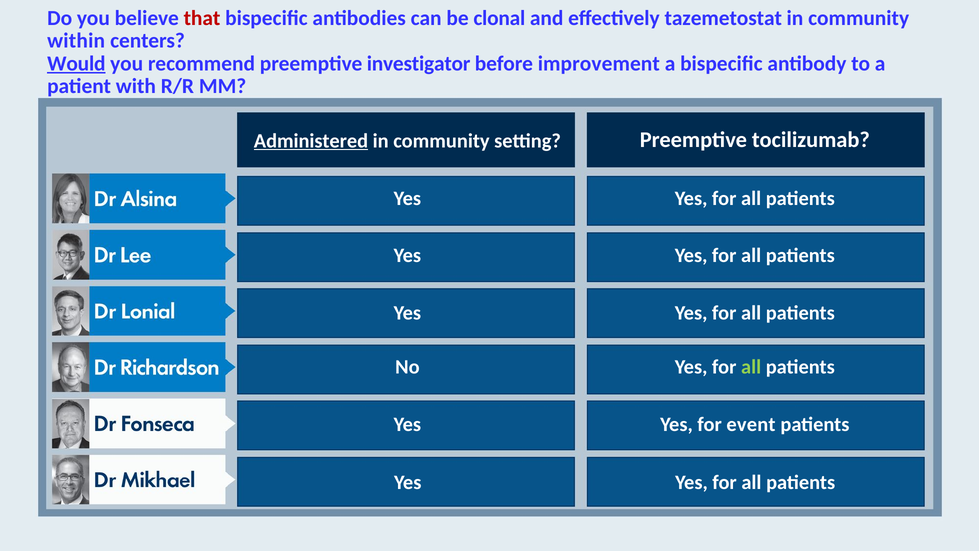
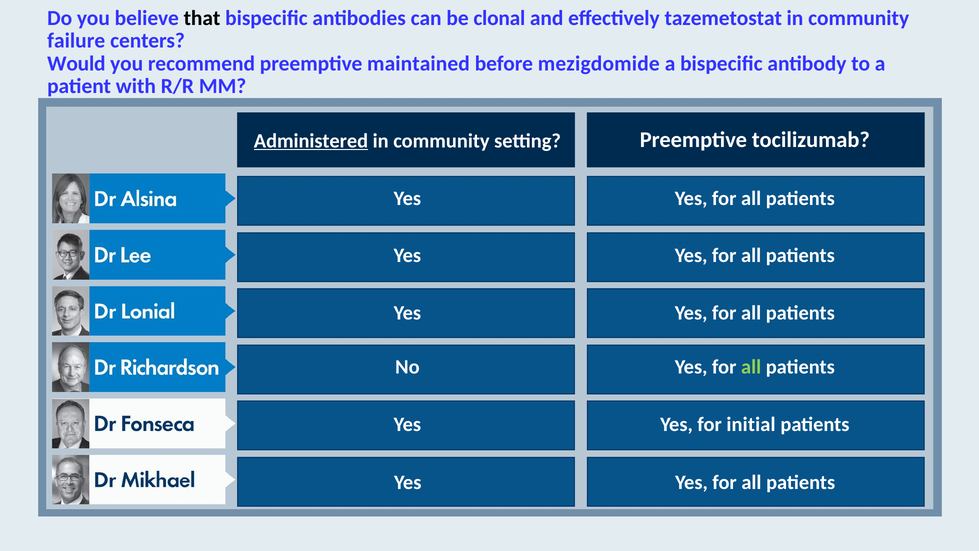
that colour: red -> black
within: within -> failure
Would underline: present -> none
investigator: investigator -> maintained
improvement: improvement -> mezigdomide
event: event -> initial
